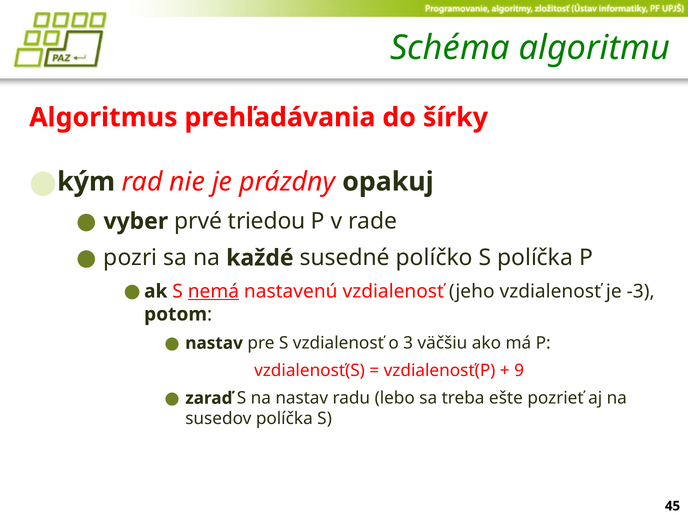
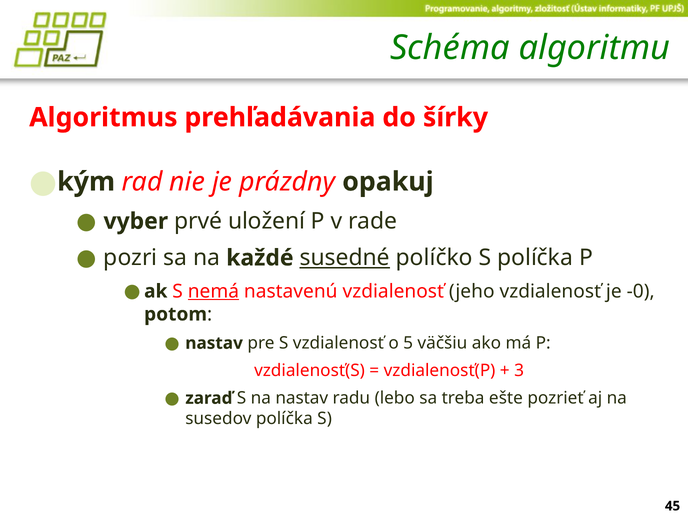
triedou: triedou -> uložení
susedné underline: none -> present
-3: -3 -> -0
3: 3 -> 5
9: 9 -> 3
